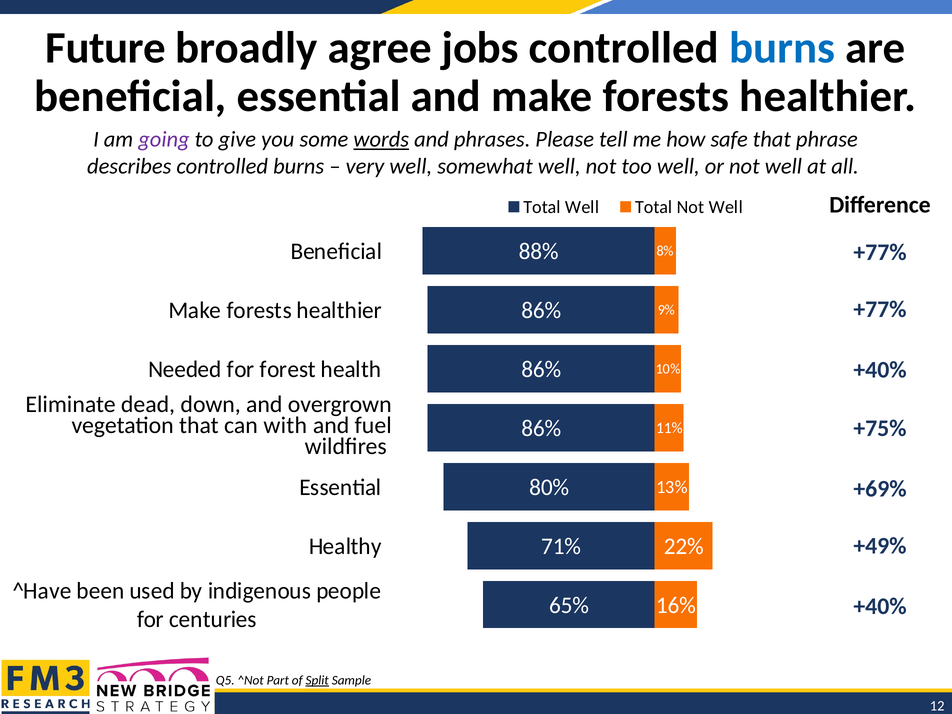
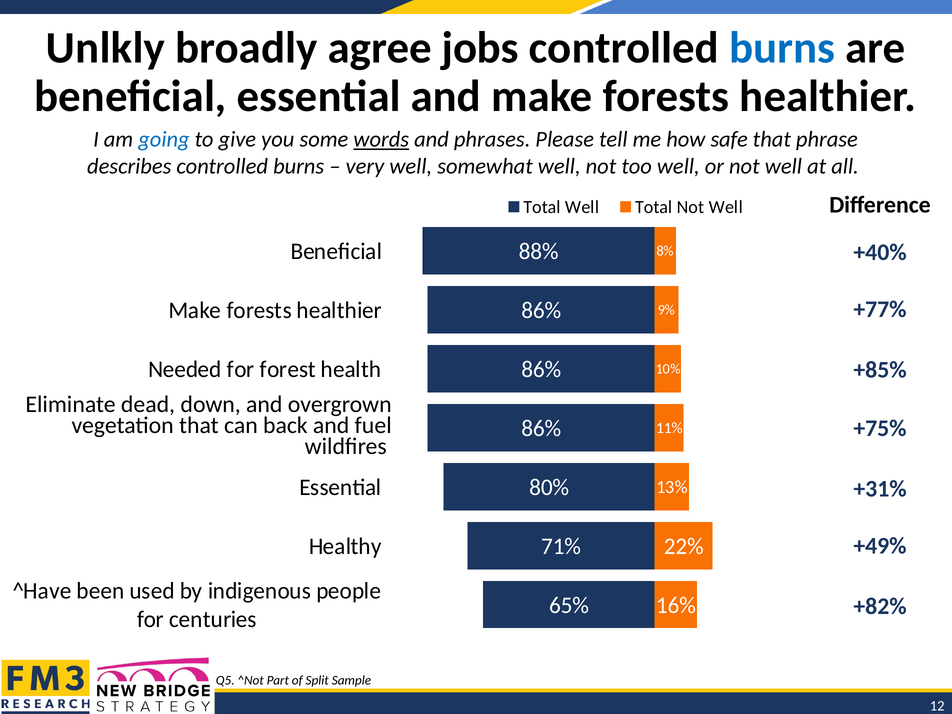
Future: Future -> Unlkly
going colour: purple -> blue
+77% at (880, 253): +77% -> +40%
+40% at (880, 370): +40% -> +85%
with: with -> back
+69%: +69% -> +31%
+40% at (880, 606): +40% -> +82%
Split underline: present -> none
